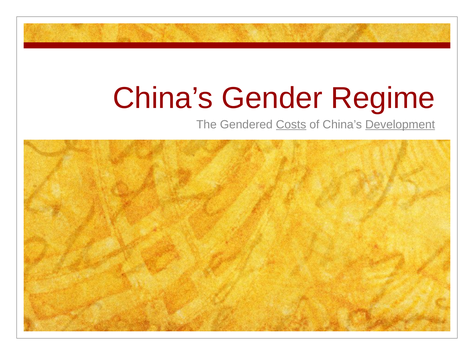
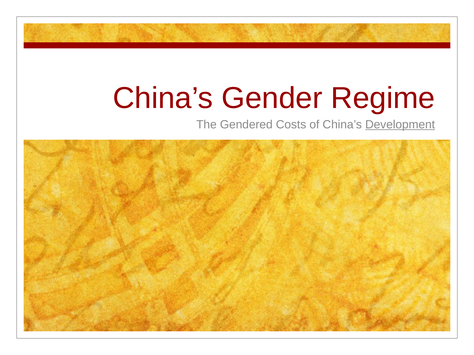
Costs underline: present -> none
